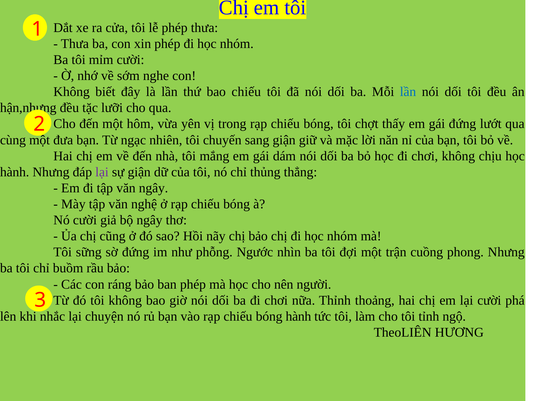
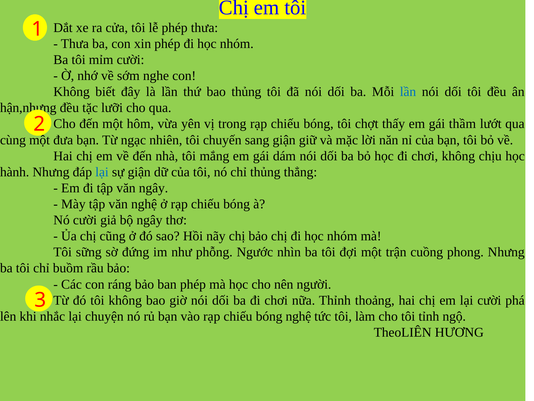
bao chiếu: chiếu -> thủng
gái đứng: đứng -> thầm
lại at (102, 172) colour: purple -> blue
bóng hành: hành -> nghệ
